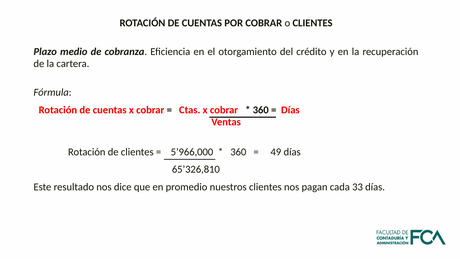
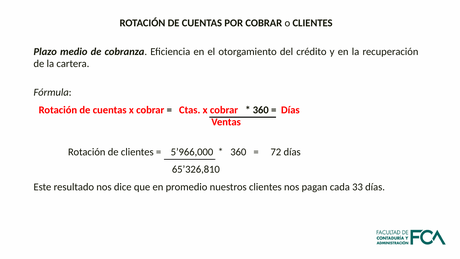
49: 49 -> 72
